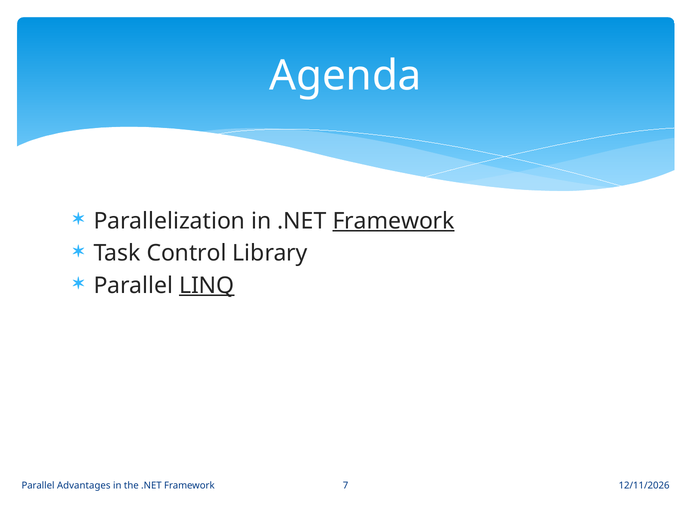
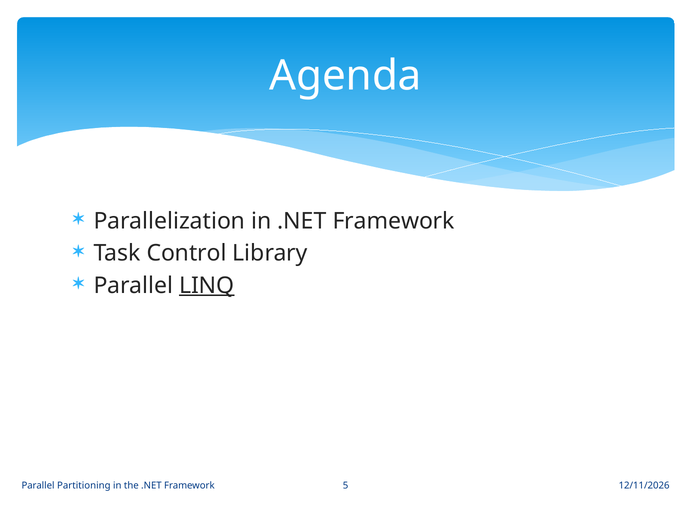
Framework at (394, 221) underline: present -> none
Advantages: Advantages -> Partitioning
7: 7 -> 5
